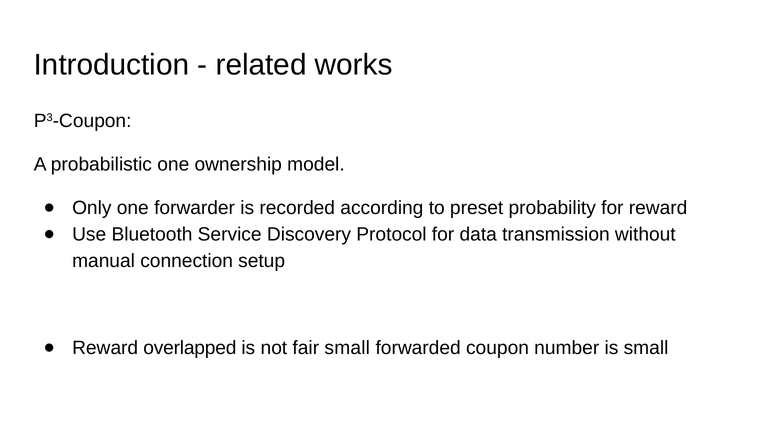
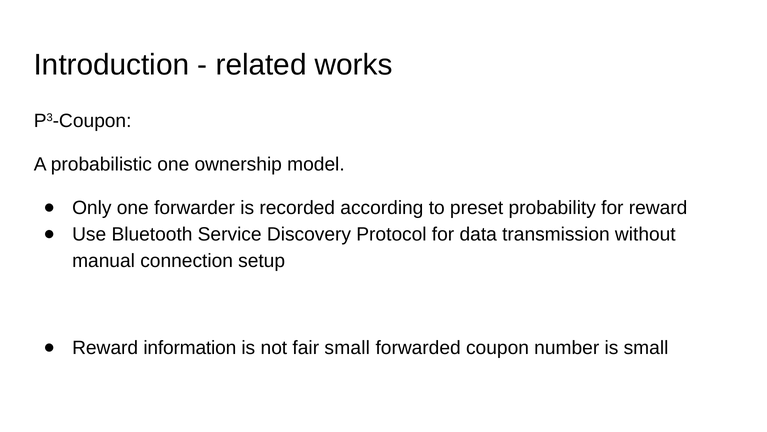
overlapped: overlapped -> information
